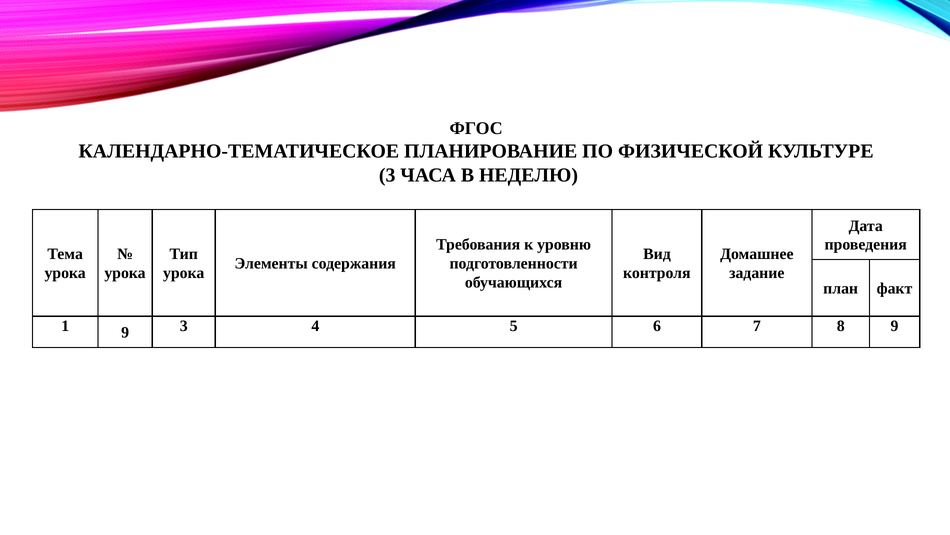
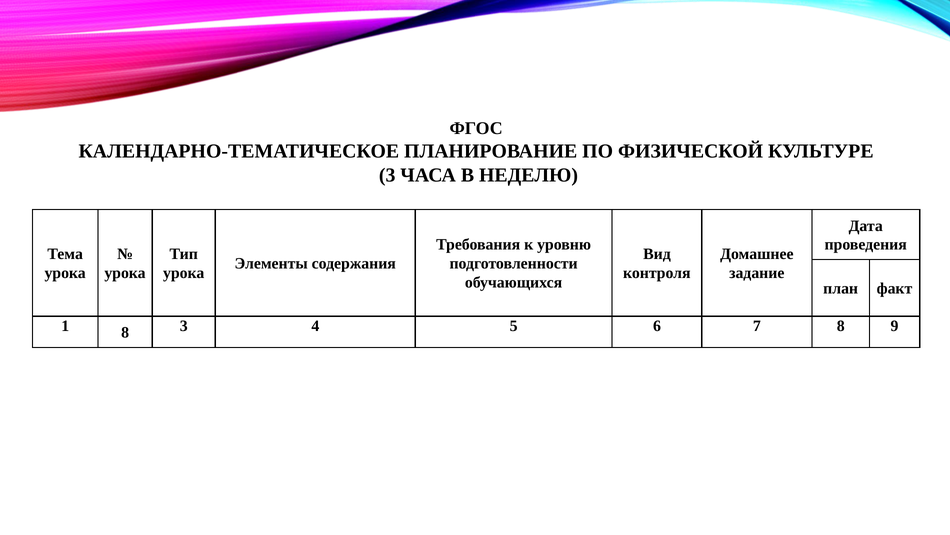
1 9: 9 -> 8
